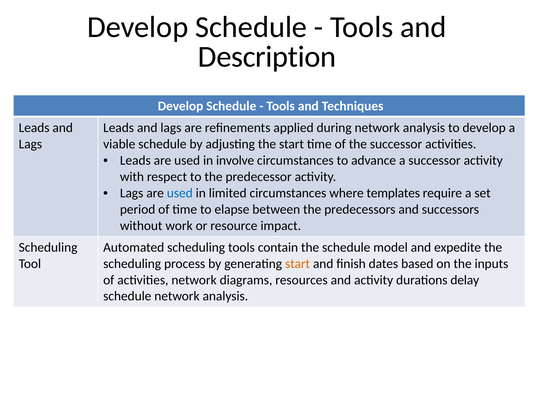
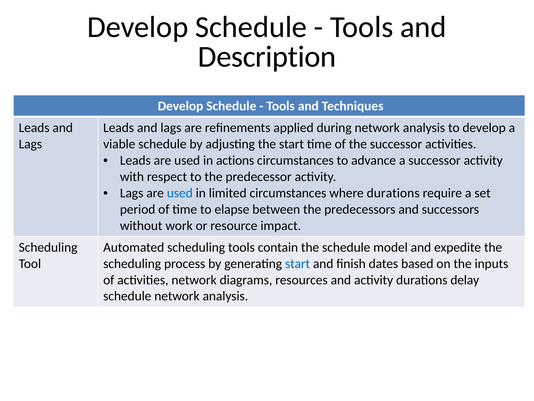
involve: involve -> actions
where templates: templates -> durations
start at (298, 263) colour: orange -> blue
